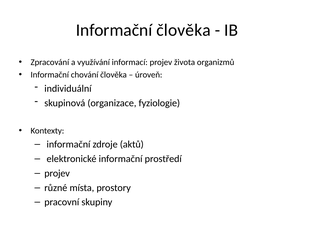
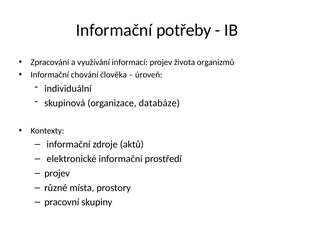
Informační člověka: člověka -> potřeby
fyziologie: fyziologie -> databáze
